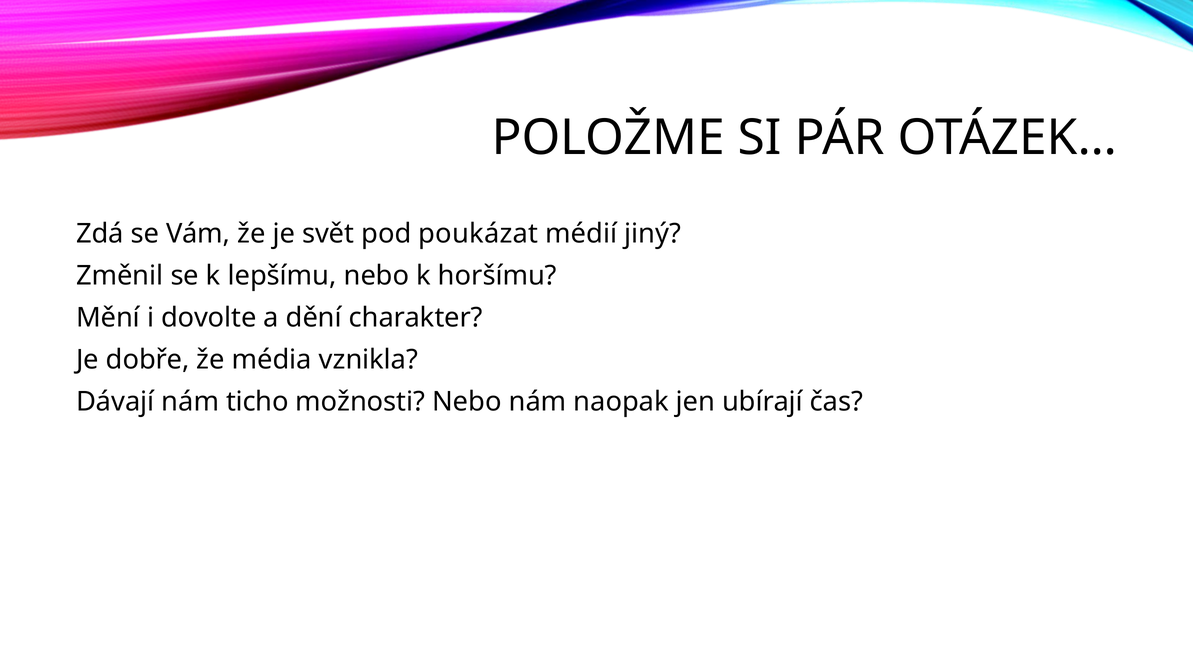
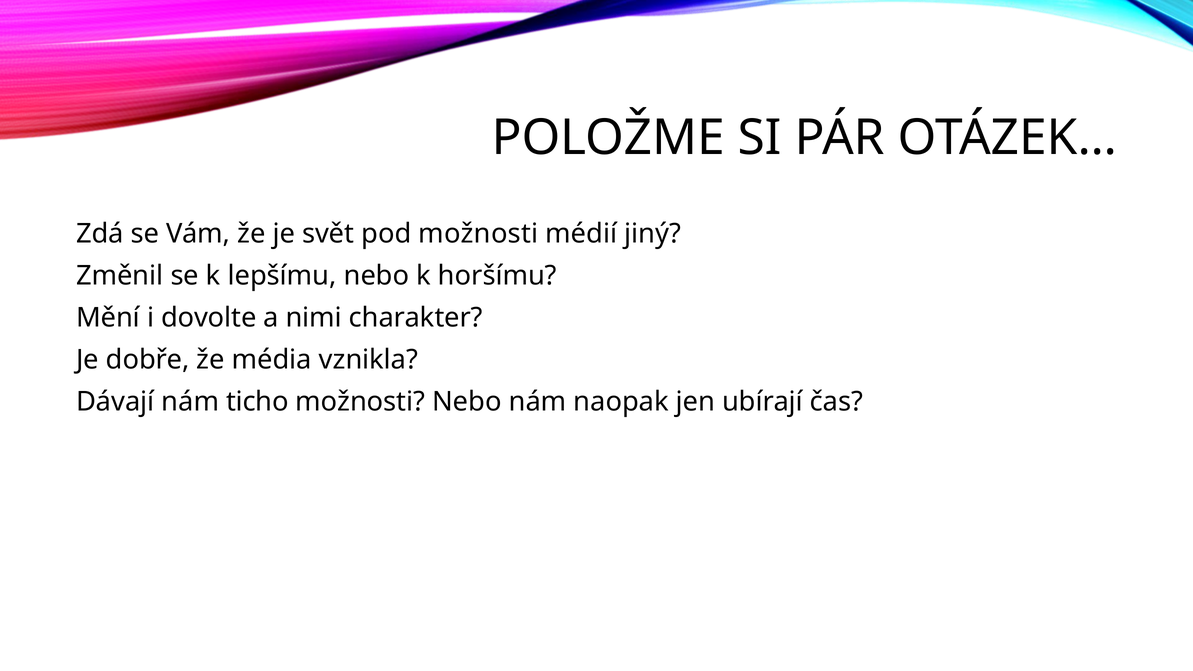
pod poukázat: poukázat -> možnosti
dění: dění -> nimi
